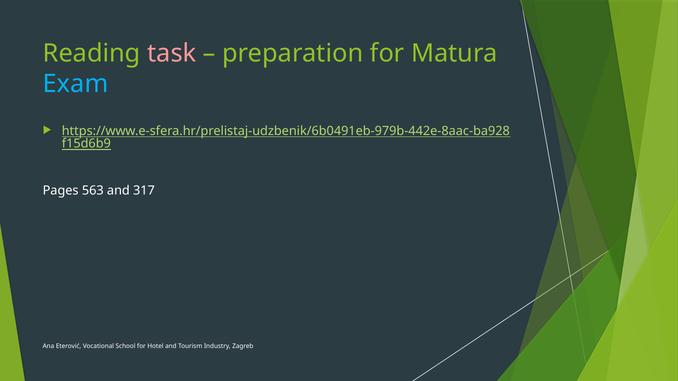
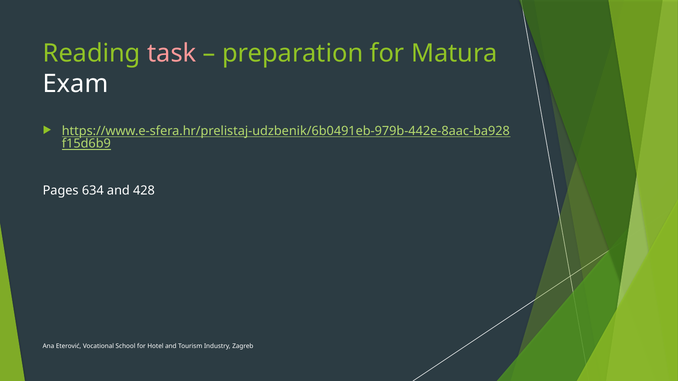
Exam colour: light blue -> white
563: 563 -> 634
317: 317 -> 428
